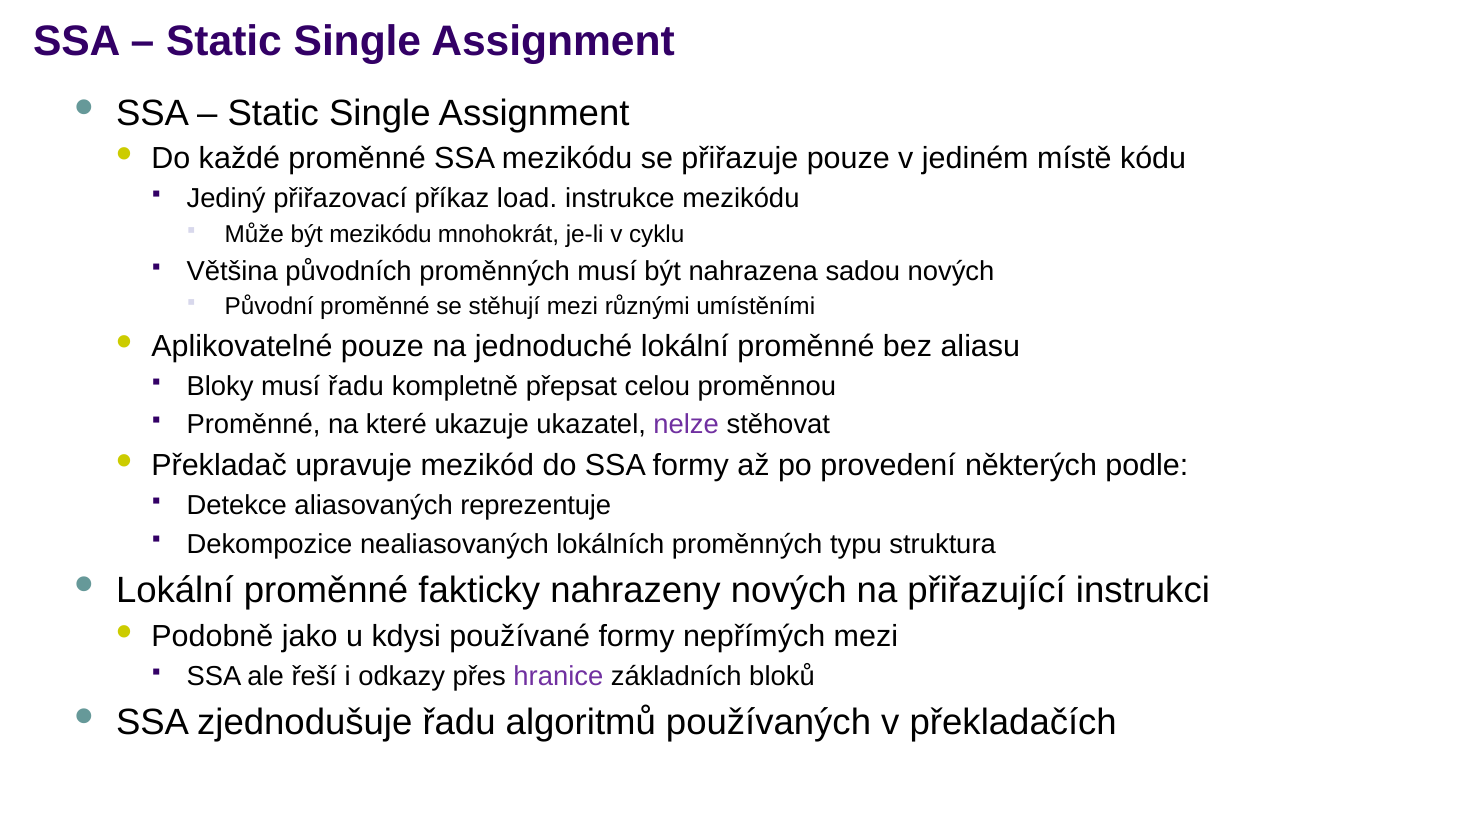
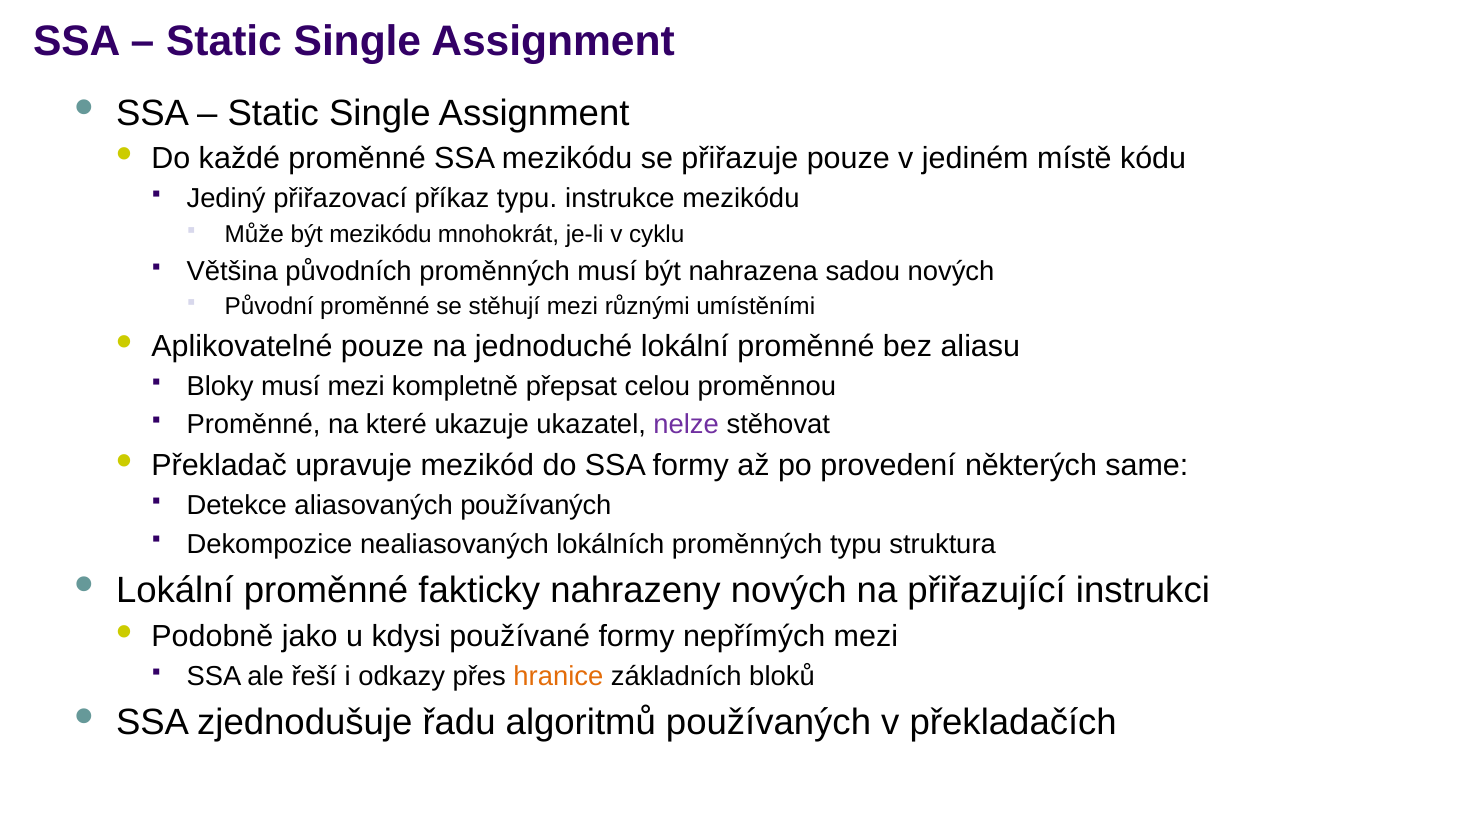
příkaz load: load -> typu
musí řadu: řadu -> mezi
podle: podle -> same
aliasovaných reprezentuje: reprezentuje -> používaných
hranice colour: purple -> orange
